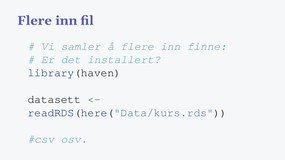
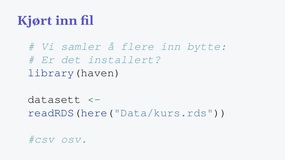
Flere at (35, 21): Flere -> Kjørt
finne: finne -> bytte
